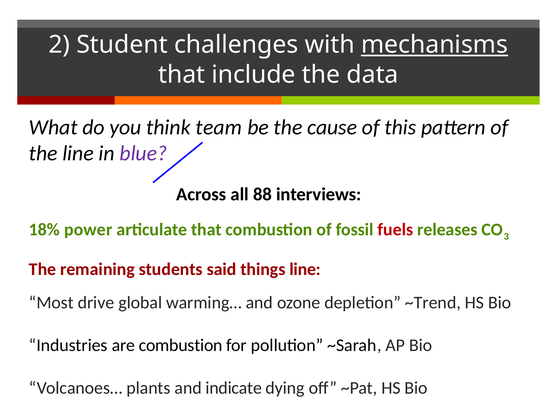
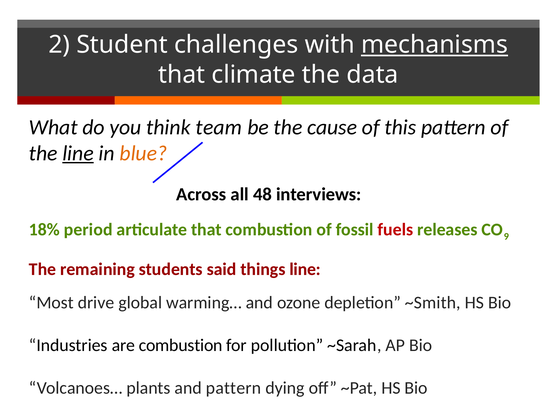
include: include -> climate
line at (78, 153) underline: none -> present
blue colour: purple -> orange
88: 88 -> 48
power: power -> period
3: 3 -> 9
~Trend: ~Trend -> ~Smith
and indicate: indicate -> pattern
